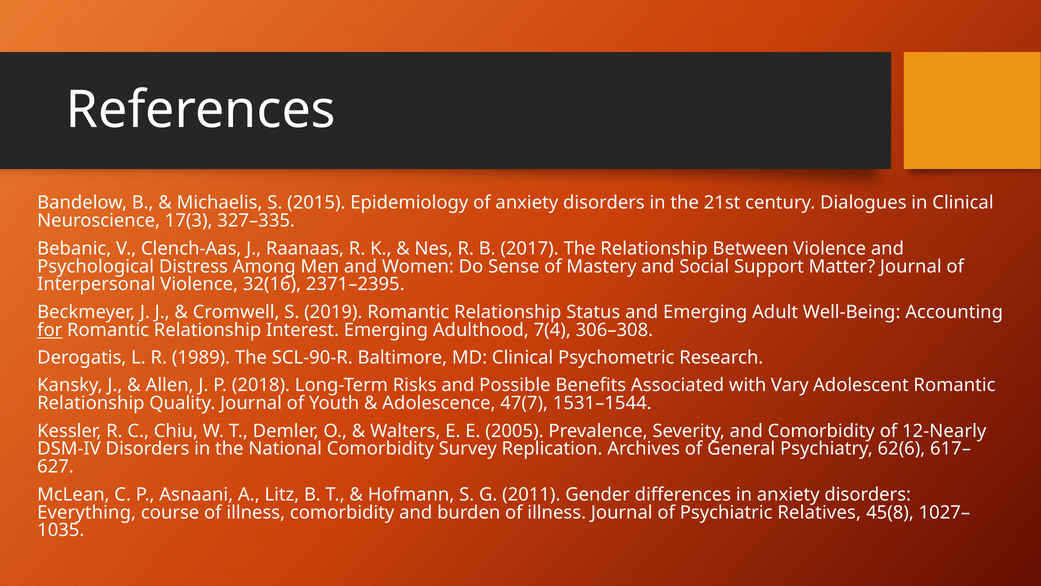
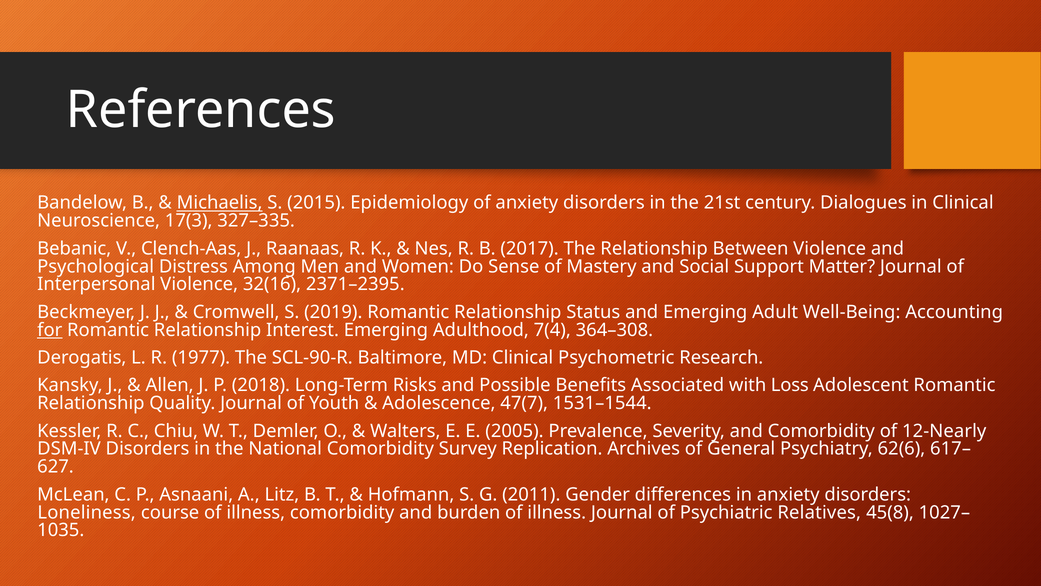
Michaelis underline: none -> present
306–308: 306–308 -> 364–308
1989: 1989 -> 1977
Vary: Vary -> Loss
Everything: Everything -> Loneliness
